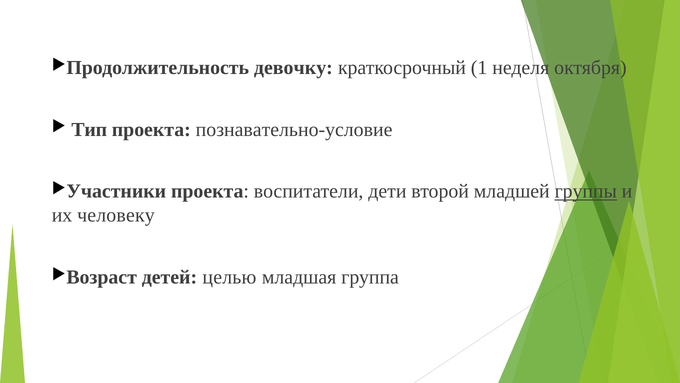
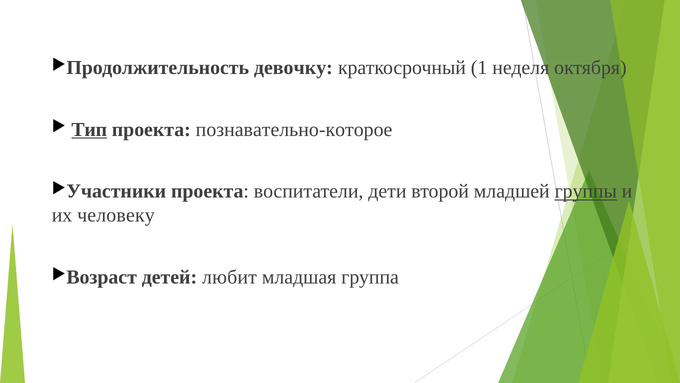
Тип underline: none -> present
познавательно-условие: познавательно-условие -> познавательно-которое
целью: целью -> любит
